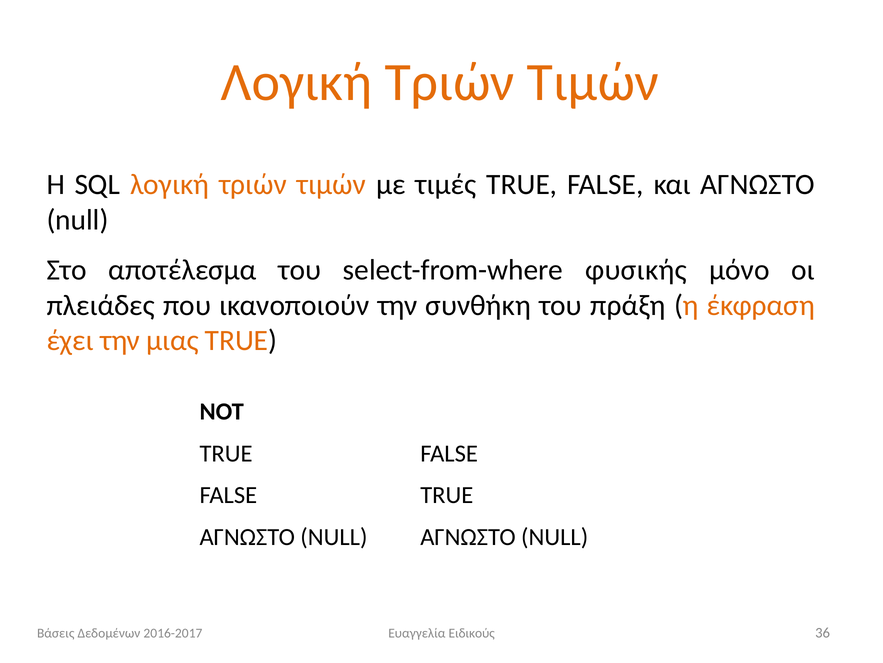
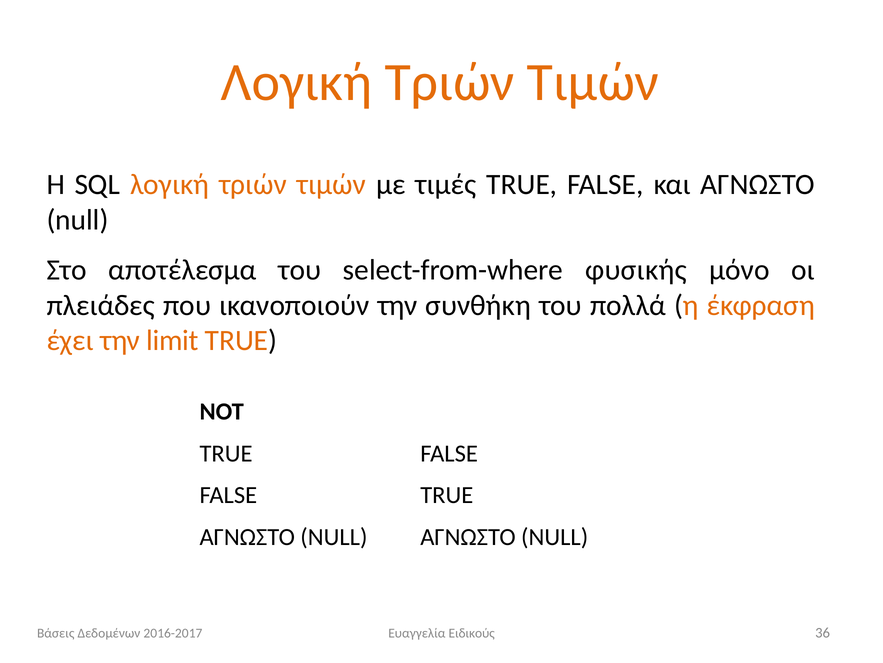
πράξη: πράξη -> πολλά
μιας: μιας -> limit
